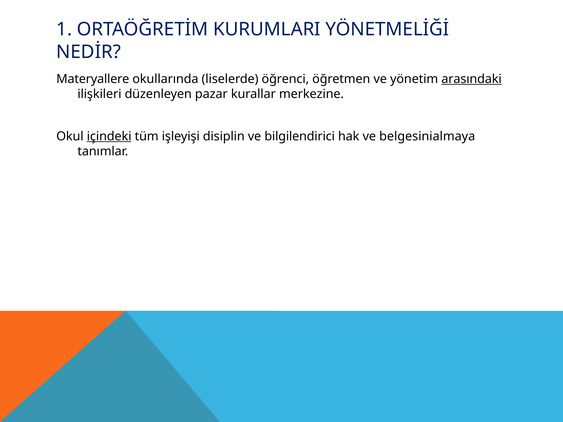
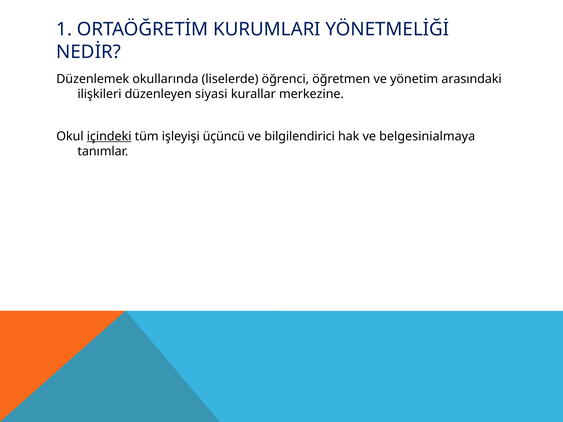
Materyallere: Materyallere -> Düzenlemek
arasındaki underline: present -> none
pazar: pazar -> siyasi
disiplin: disiplin -> üçüncü
